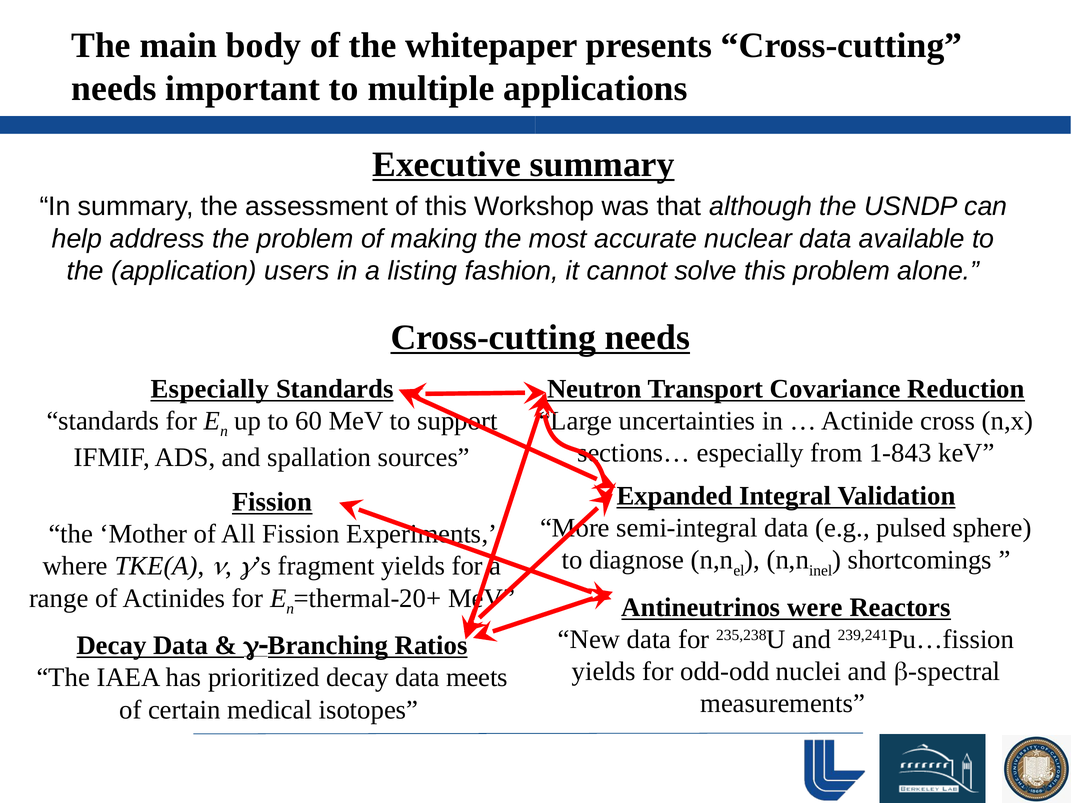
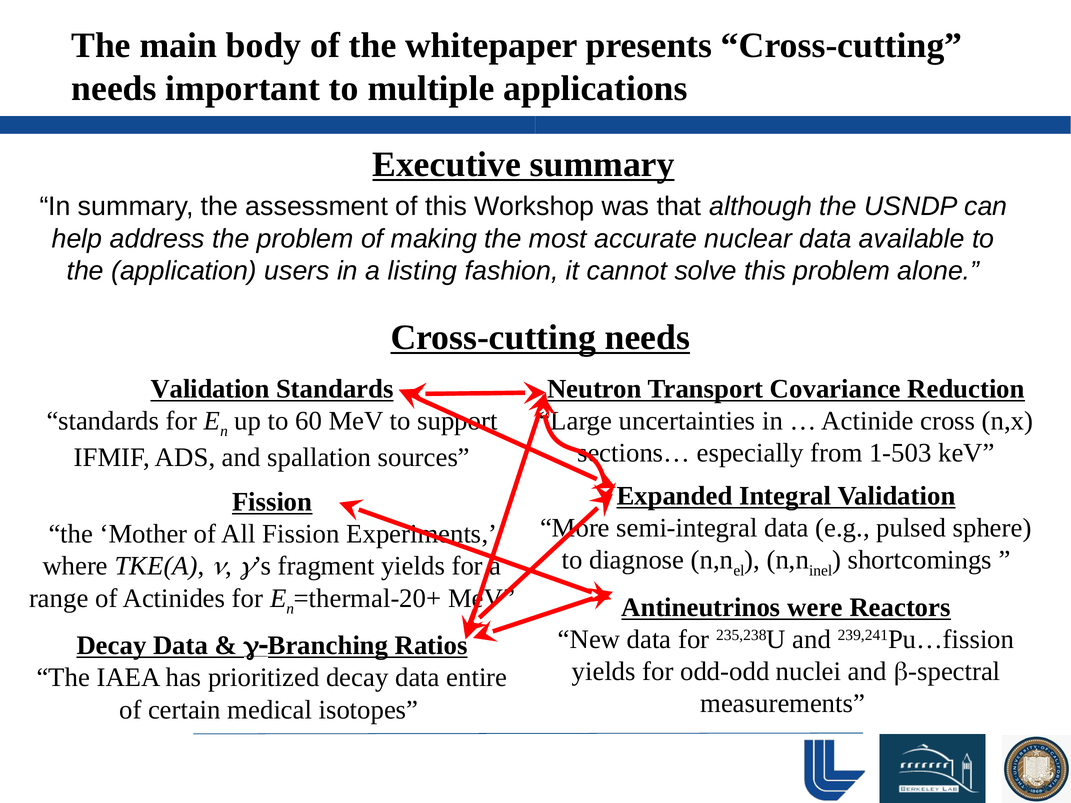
Especially at (210, 389): Especially -> Validation
1-843: 1-843 -> 1-503
meets: meets -> entire
